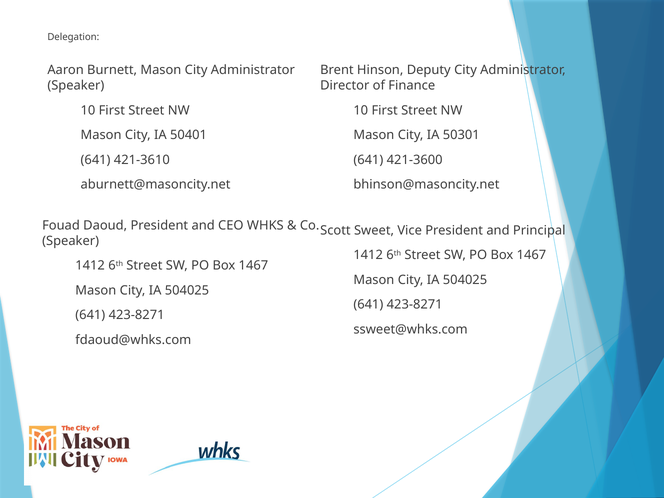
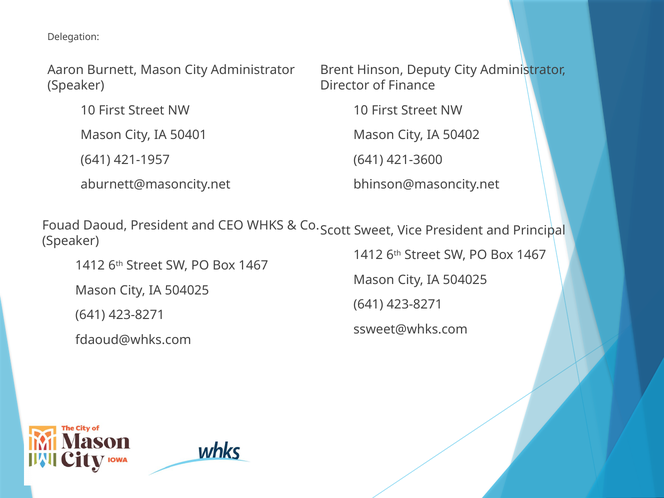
50301: 50301 -> 50402
421-3610: 421-3610 -> 421-1957
